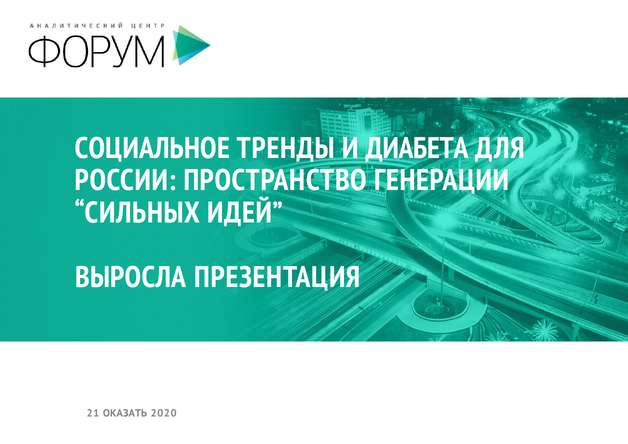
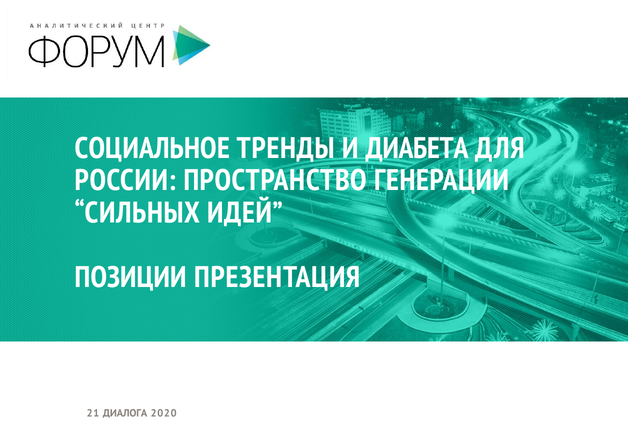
ВЫРОСЛА: ВЫРОСЛА -> ПОЗИЦИИ
ОКАЗАТЬ: ОКАЗАТЬ -> ДИАЛОГА
